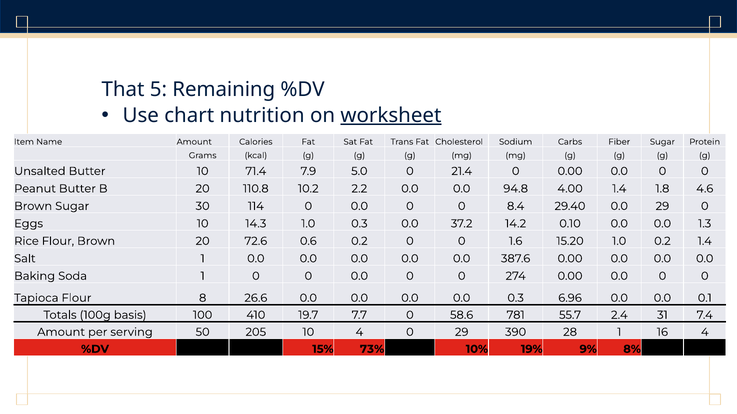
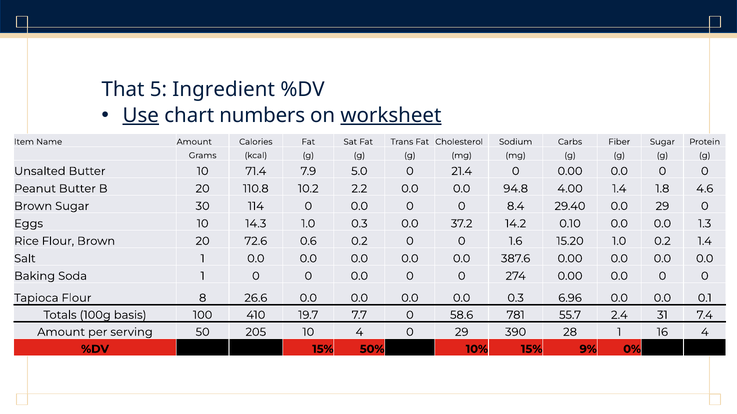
Remaining: Remaining -> Ingredient
Use underline: none -> present
nutrition: nutrition -> numbers
73%: 73% -> 50%
10% 19%: 19% -> 15%
8%: 8% -> 0%
